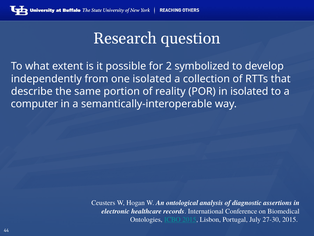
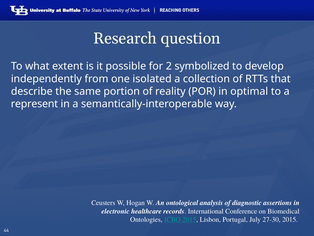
in isolated: isolated -> optimal
computer: computer -> represent
